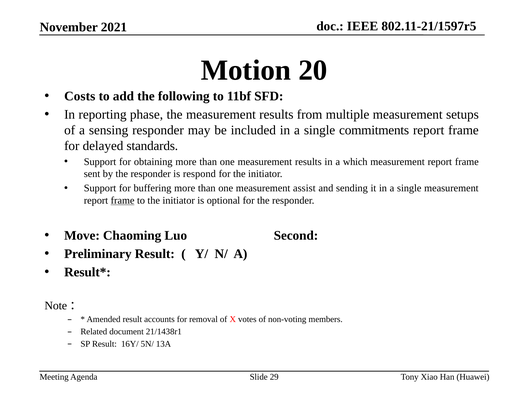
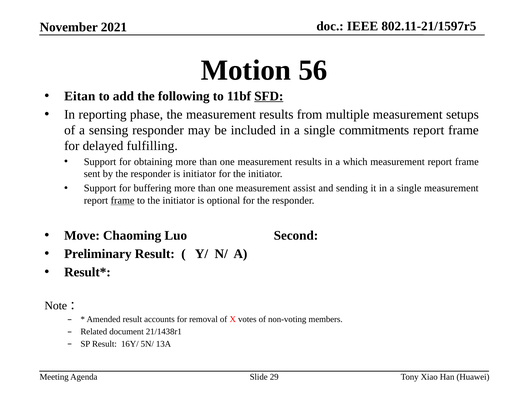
20: 20 -> 56
Costs: Costs -> Eitan
SFD underline: none -> present
standards: standards -> fulfilling
is respond: respond -> initiator
